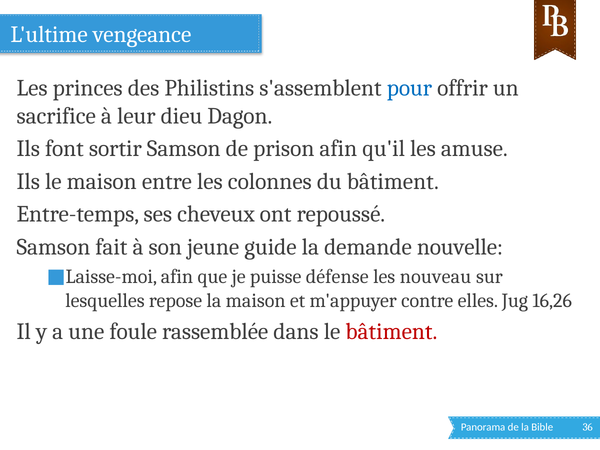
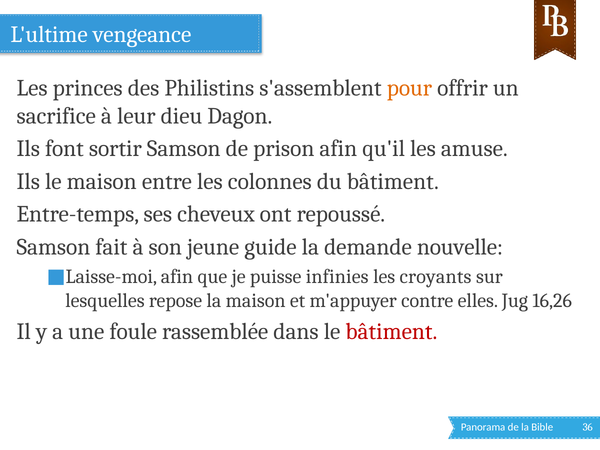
pour colour: blue -> orange
défense: défense -> infinies
nouveau: nouveau -> croyants
